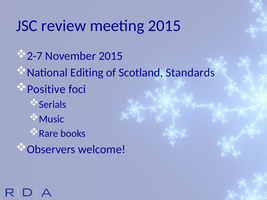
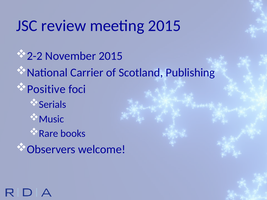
2-7: 2-7 -> 2-2
Editing: Editing -> Carrier
Standards: Standards -> Publishing
